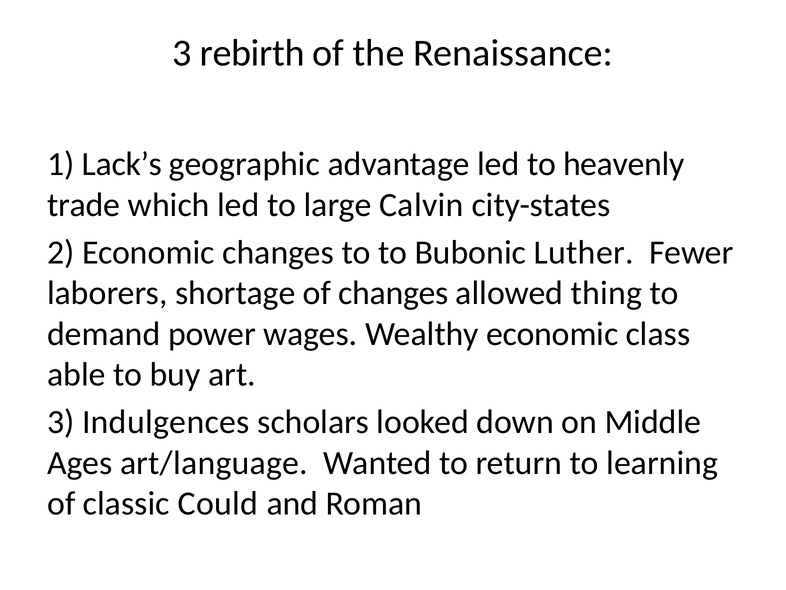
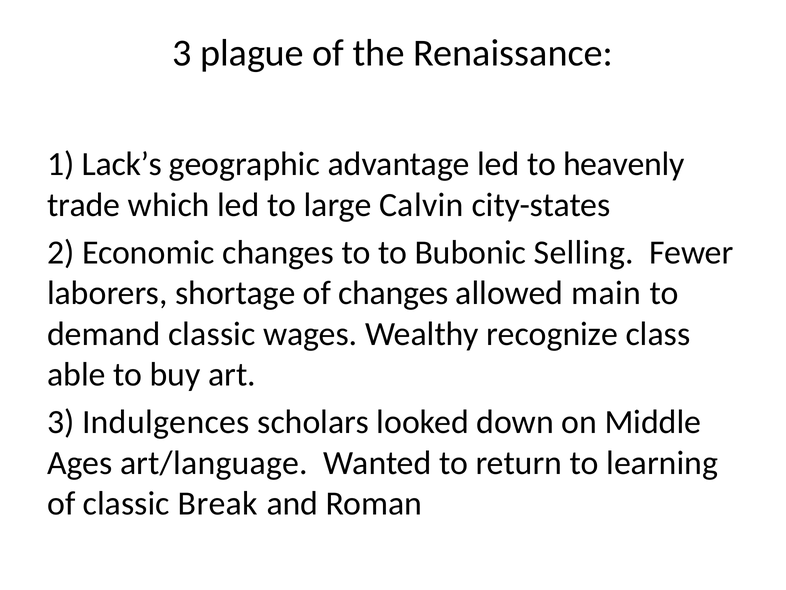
rebirth: rebirth -> plague
Luther: Luther -> Selling
thing: thing -> main
demand power: power -> classic
Wealthy economic: economic -> recognize
Could: Could -> Break
